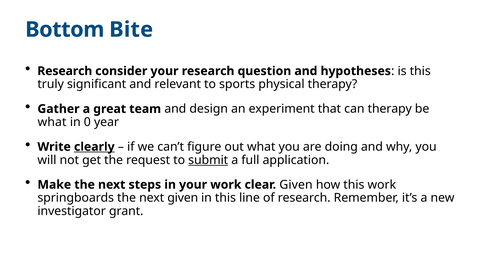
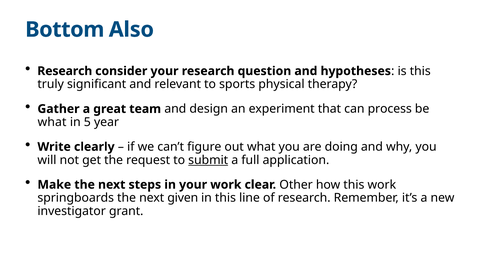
Bite: Bite -> Also
can therapy: therapy -> process
0: 0 -> 5
clearly underline: present -> none
clear Given: Given -> Other
